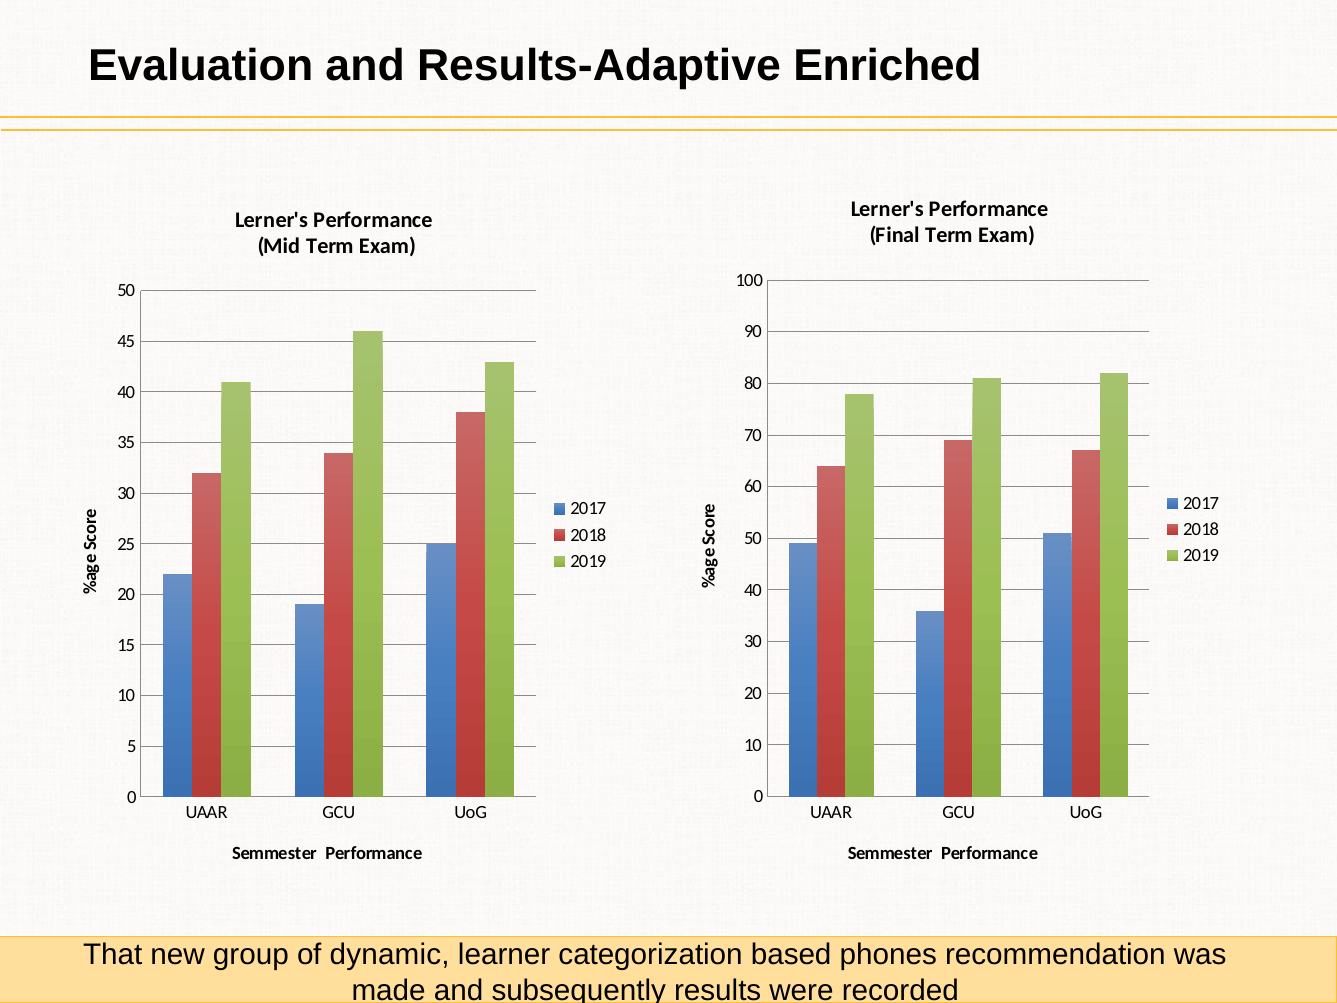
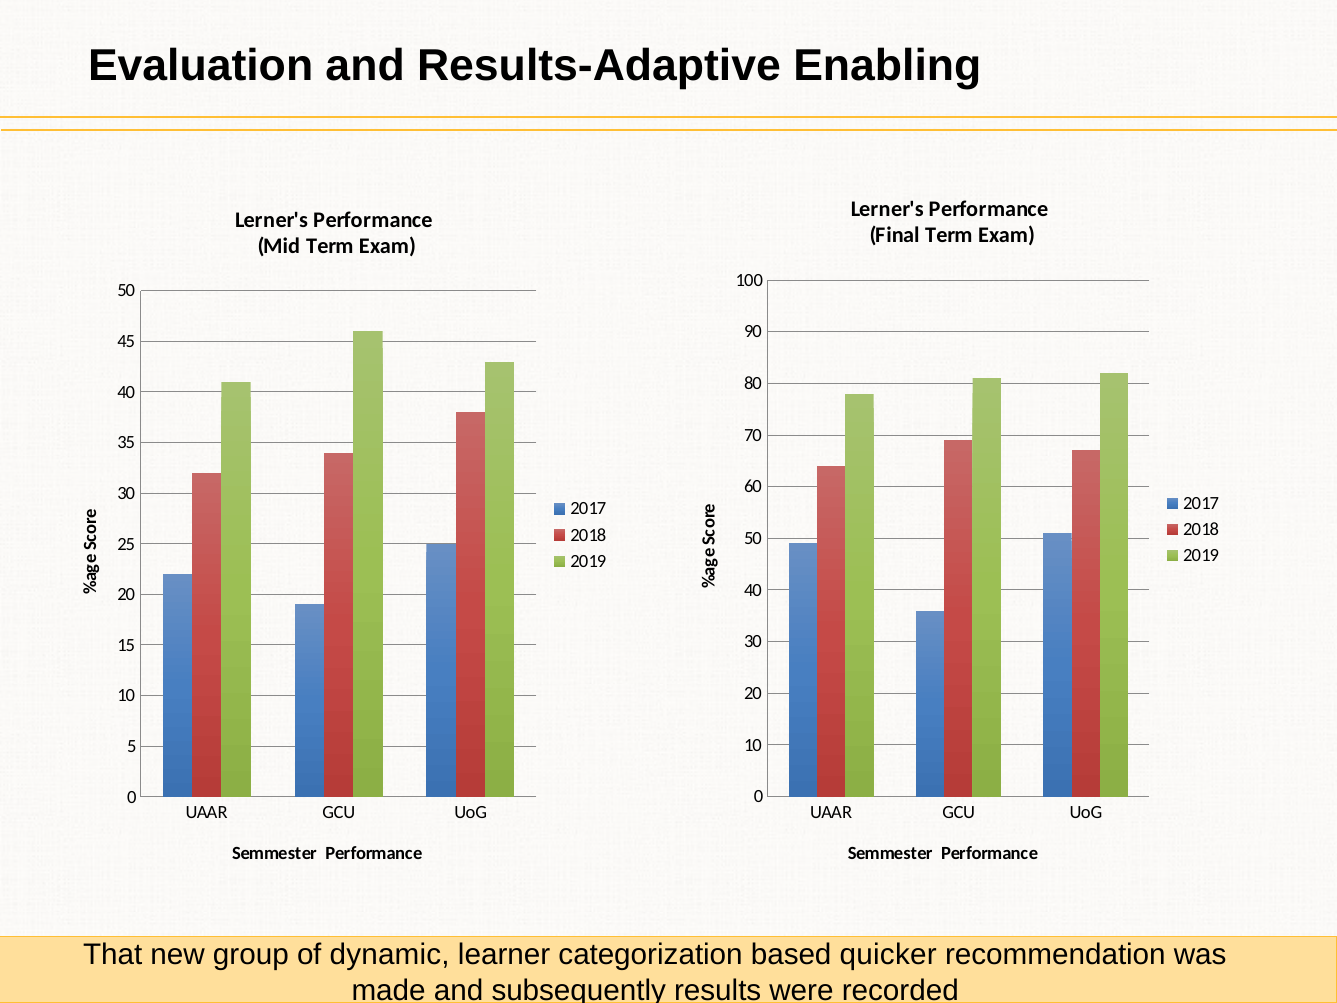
Enriched: Enriched -> Enabling
phones: phones -> quicker
